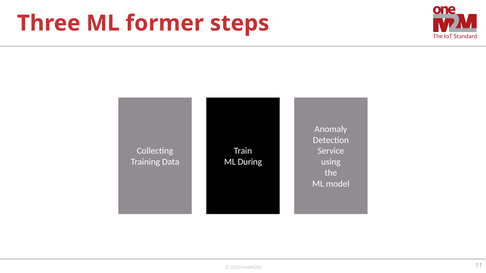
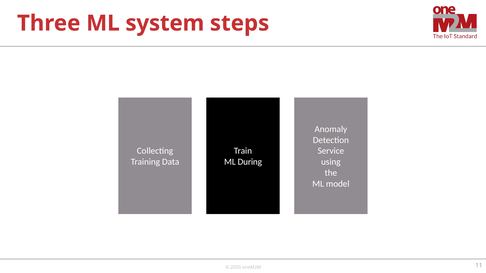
former: former -> system
